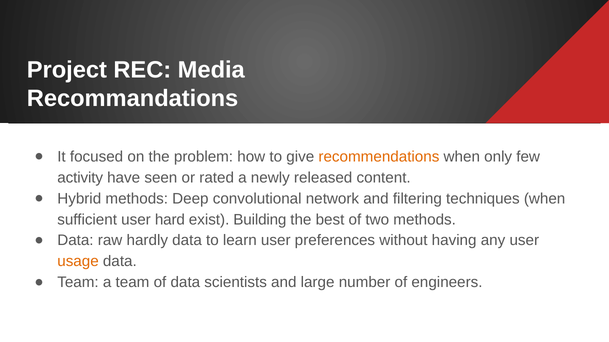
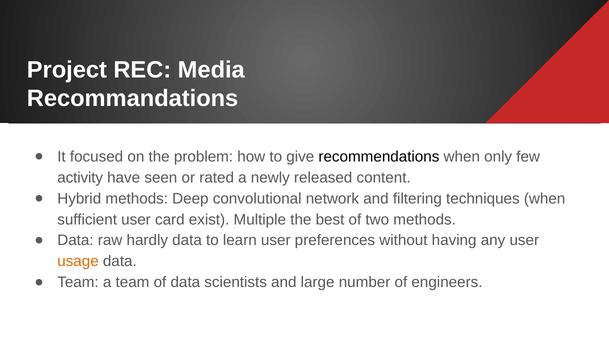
recommendations colour: orange -> black
hard: hard -> card
Building: Building -> Multiple
